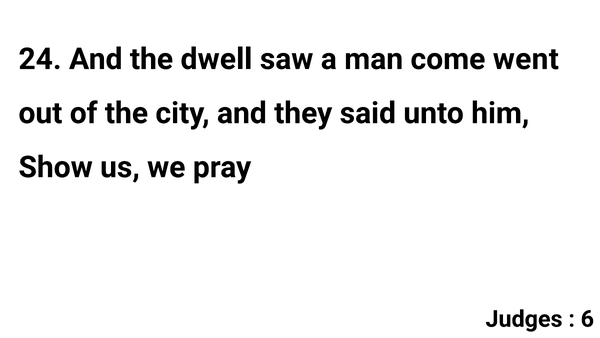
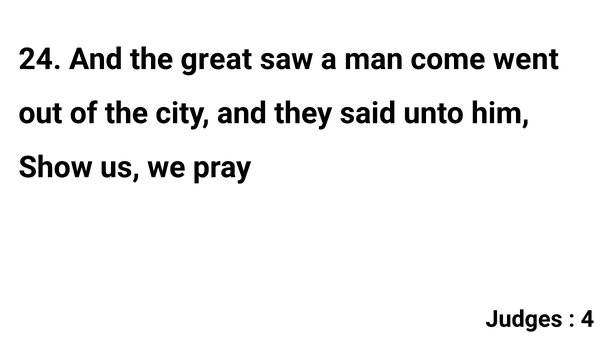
dwell: dwell -> great
6: 6 -> 4
